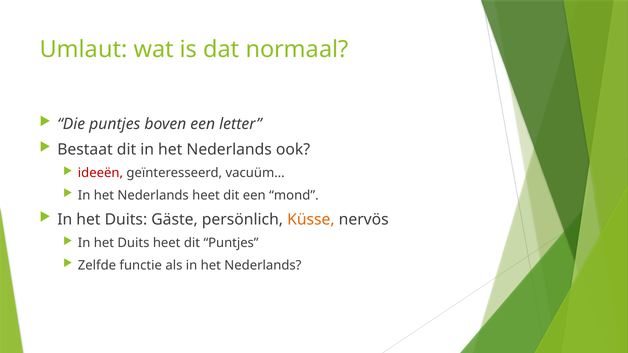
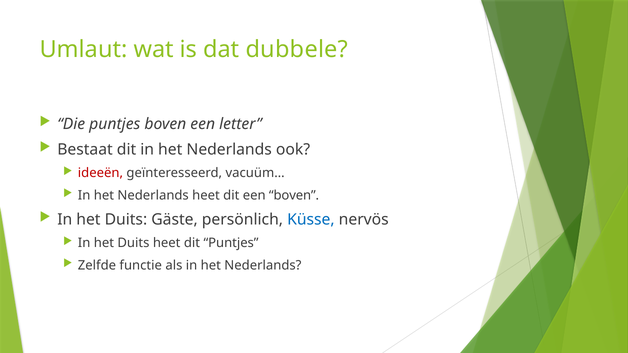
normaal: normaal -> dubbele
een mond: mond -> boven
Küsse colour: orange -> blue
